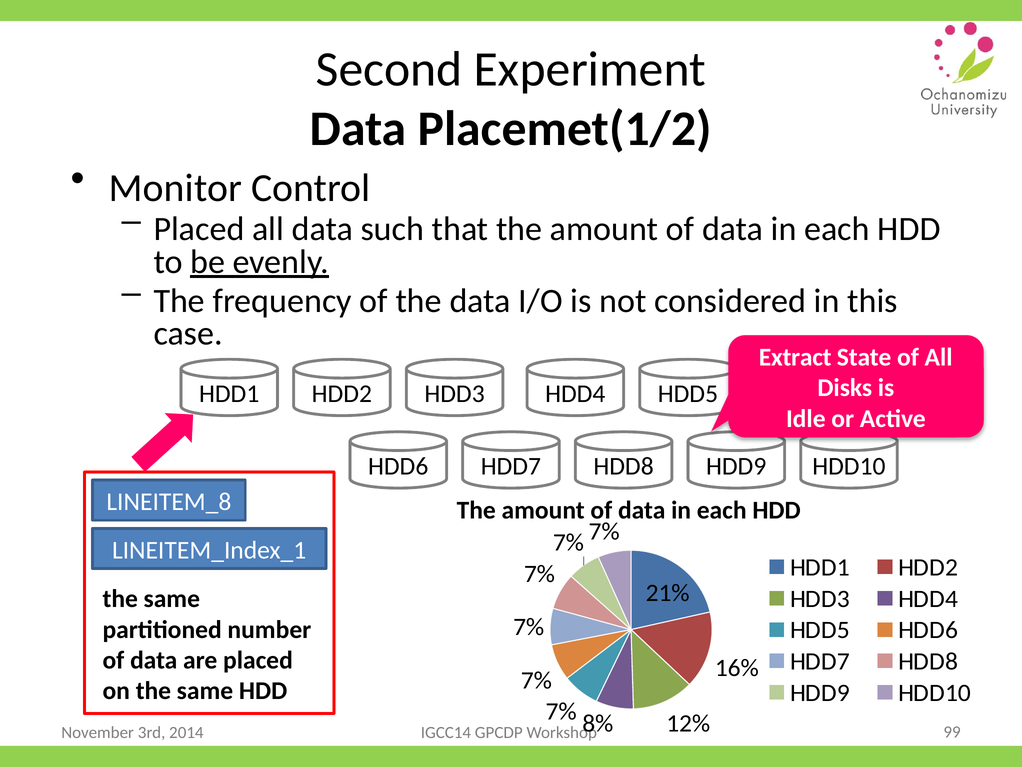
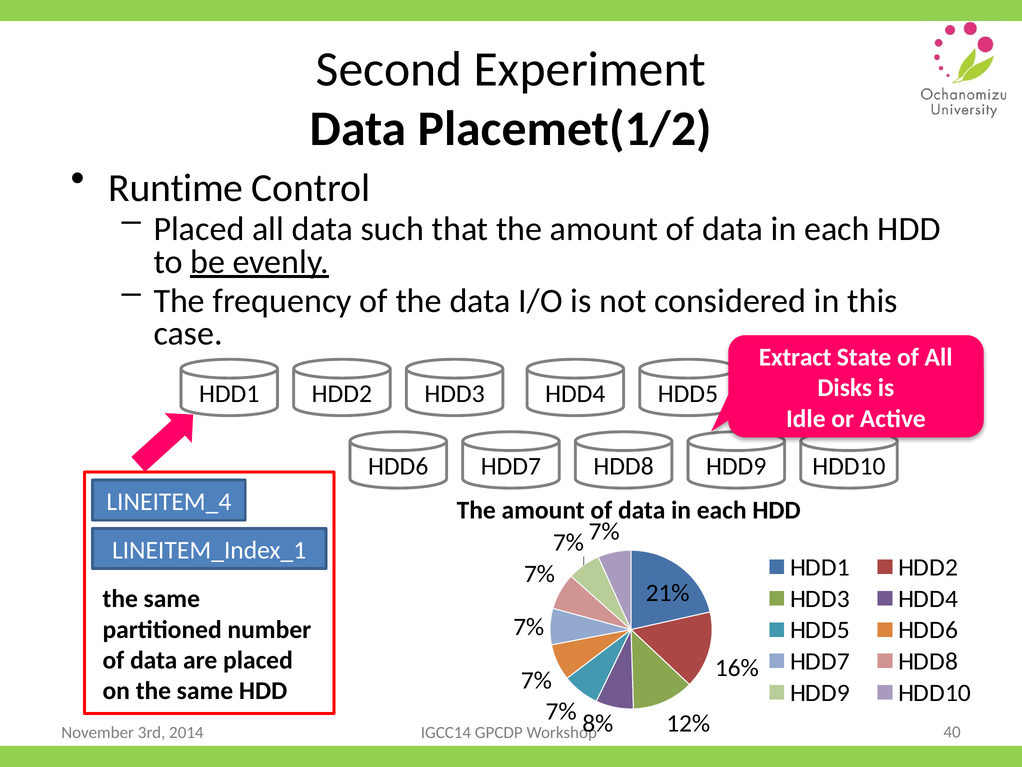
Monitor: Monitor -> Runtime
LINEITEM_8: LINEITEM_8 -> LINEITEM_4
99: 99 -> 40
